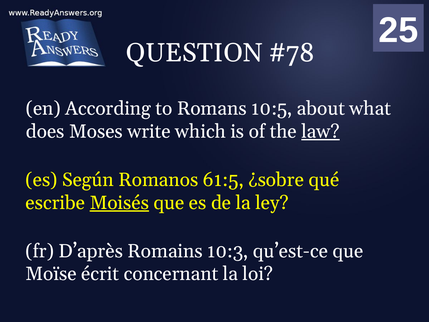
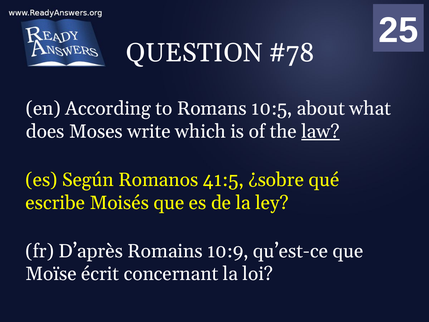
61:5: 61:5 -> 41:5
Moisés underline: present -> none
10:3: 10:3 -> 10:9
